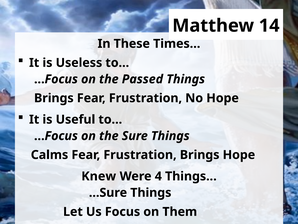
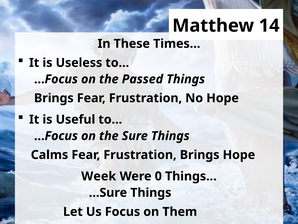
Knew: Knew -> Week
4: 4 -> 0
